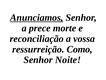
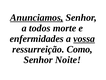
prece: prece -> todos
reconciliação: reconciliação -> enfermidades
vossa underline: none -> present
